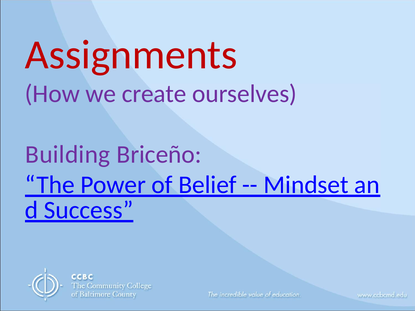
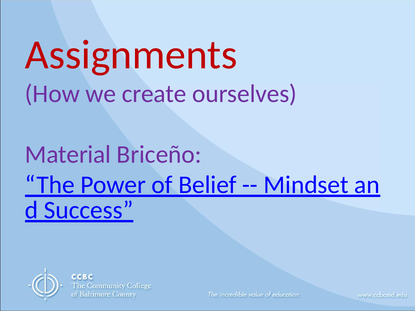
Building: Building -> Material
